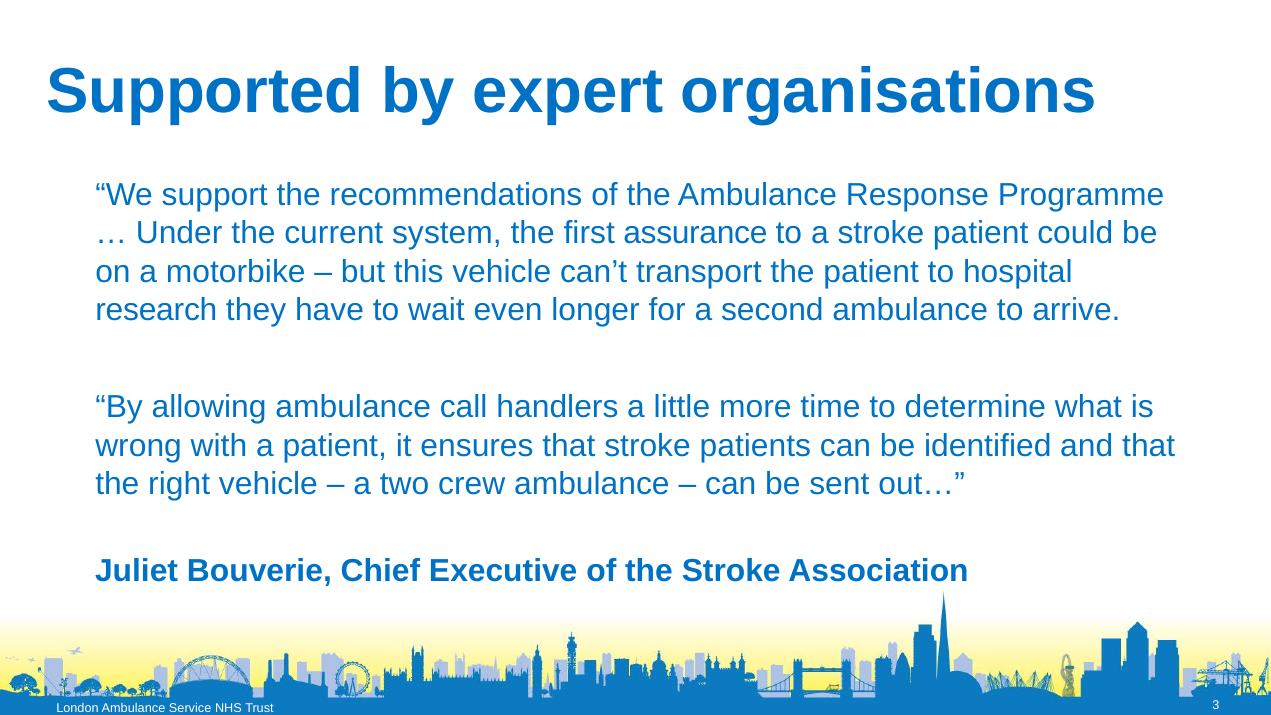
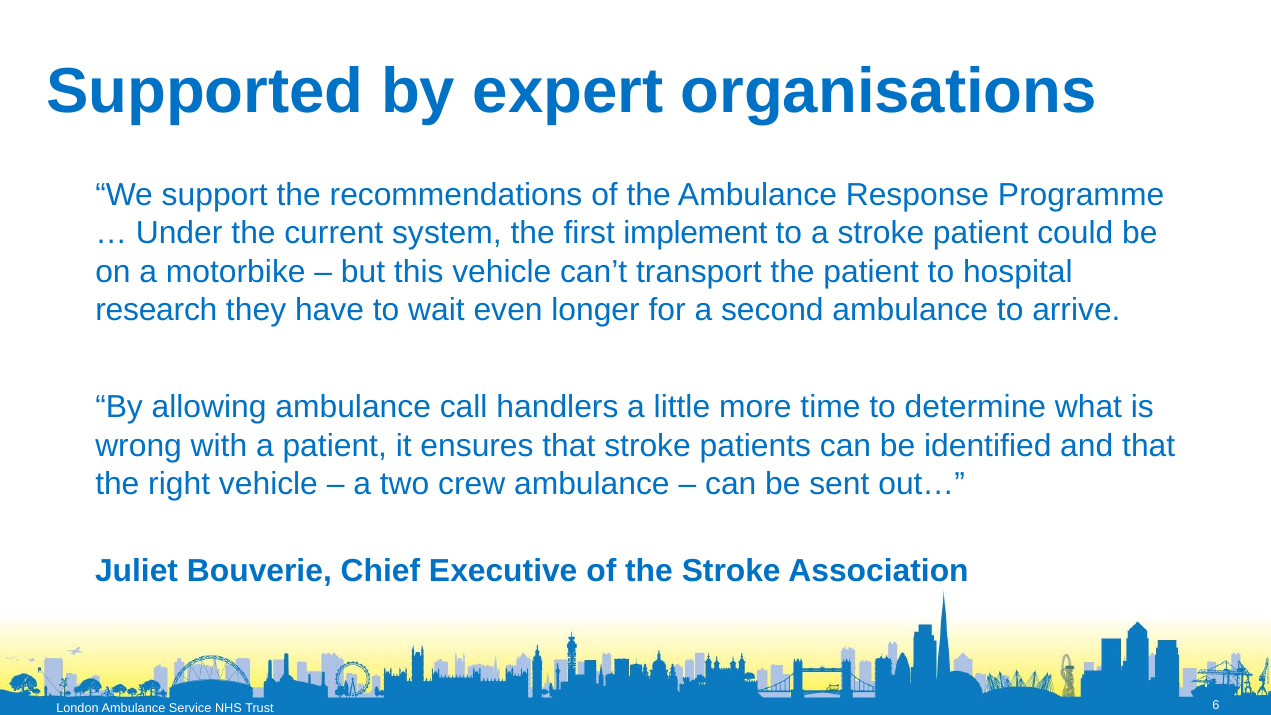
assurance: assurance -> implement
3: 3 -> 6
